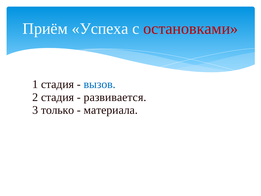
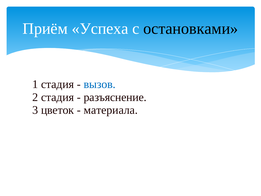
остановками colour: red -> black
развивается: развивается -> разъяснение
только: только -> цветок
